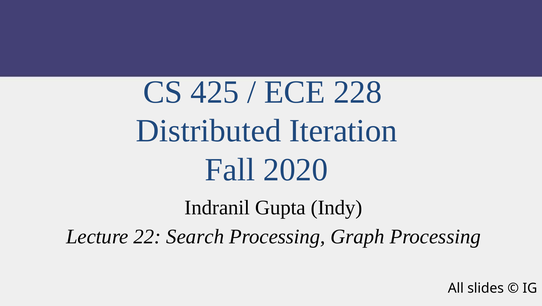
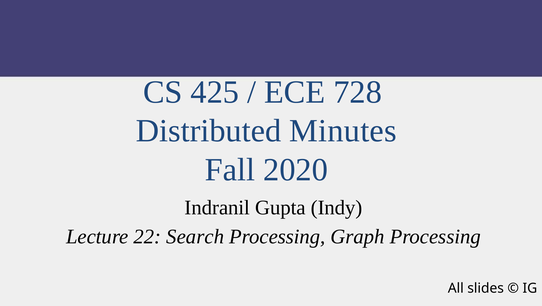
228: 228 -> 728
Iteration: Iteration -> Minutes
